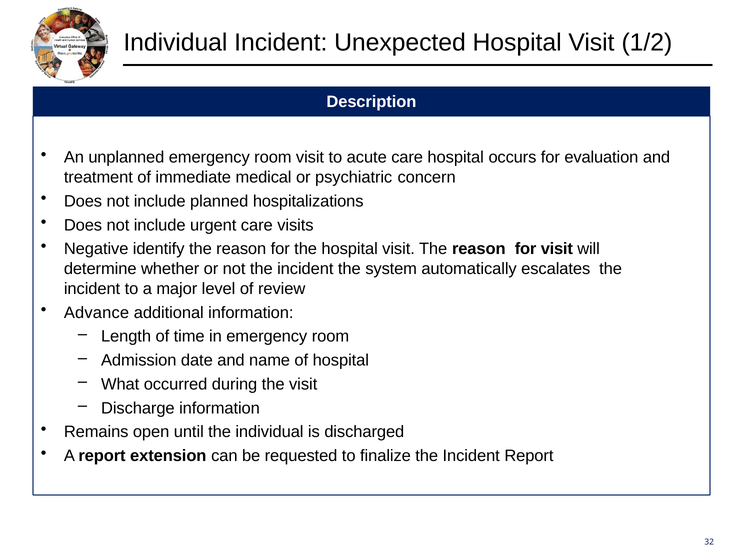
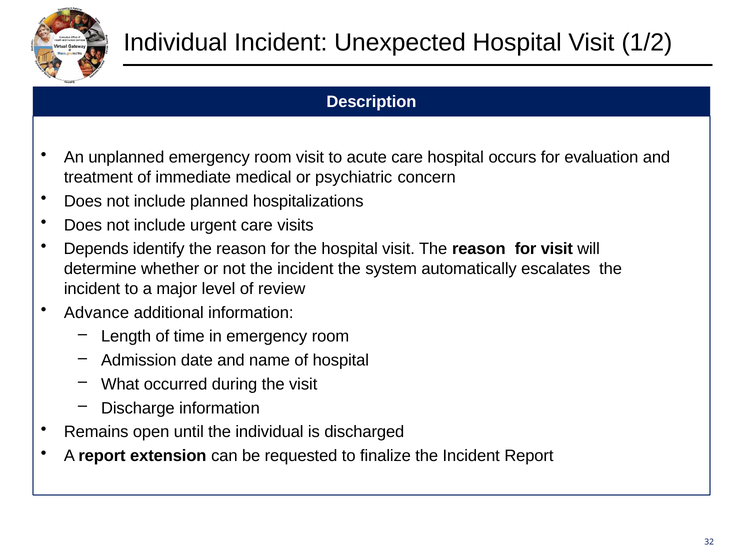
Negative: Negative -> Depends
